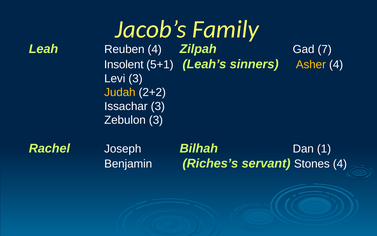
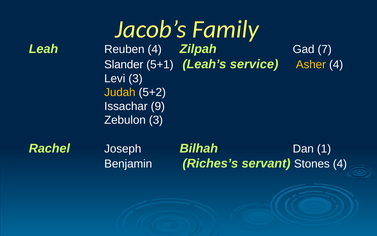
Insolent: Insolent -> Slander
sinners: sinners -> service
2+2: 2+2 -> 5+2
Issachar 3: 3 -> 9
